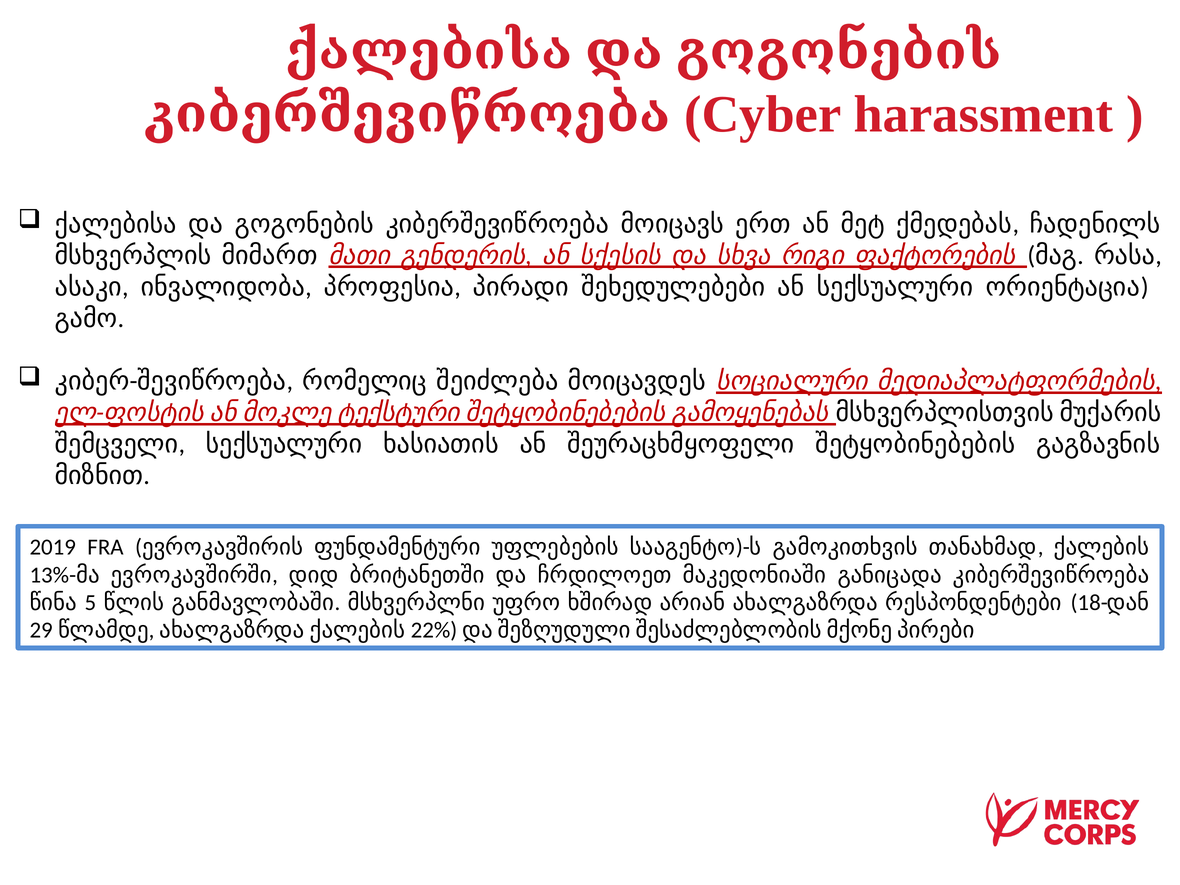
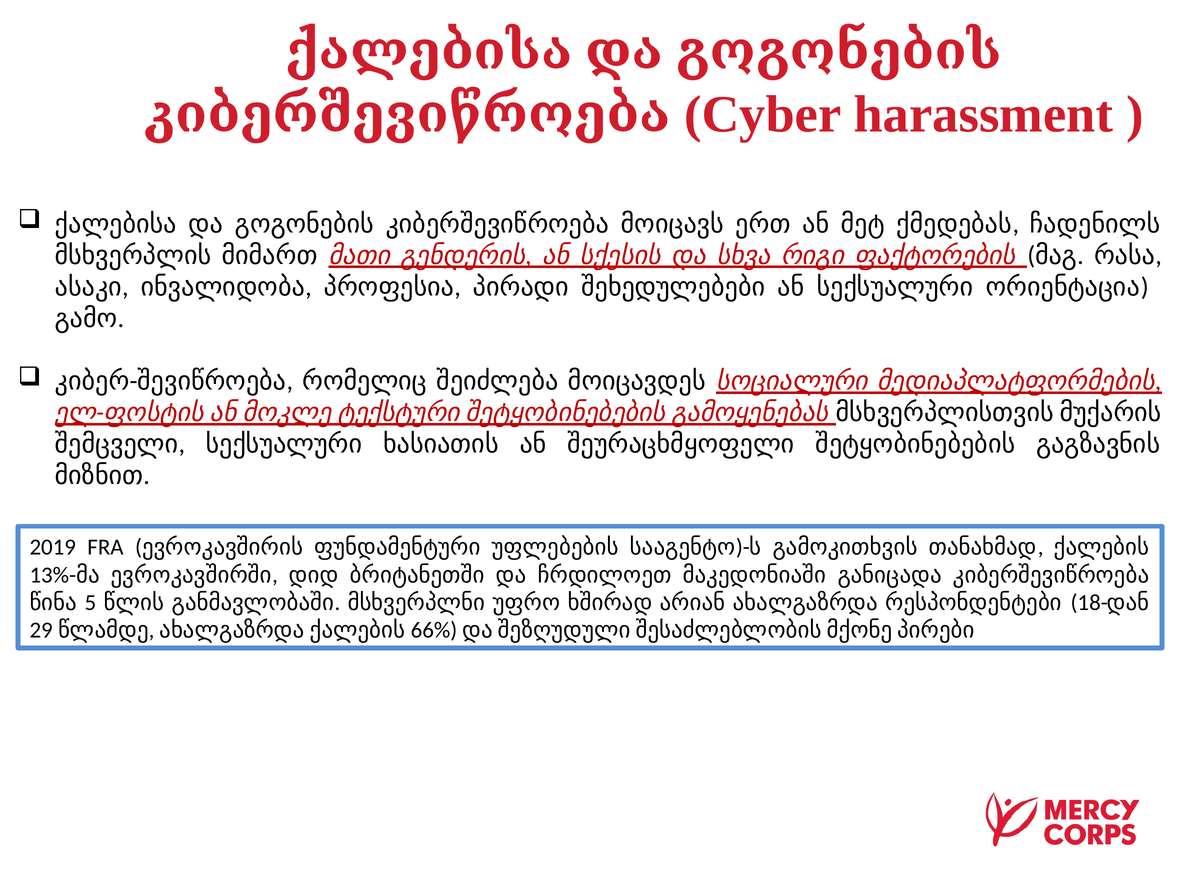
22%: 22% -> 66%
